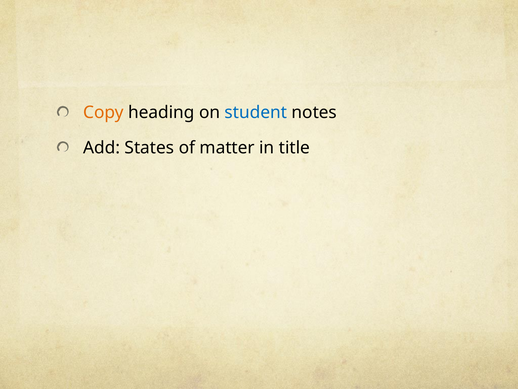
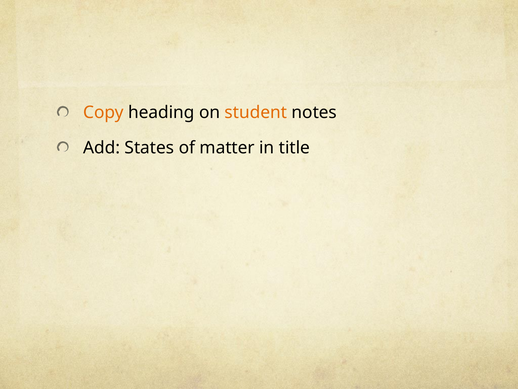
student colour: blue -> orange
